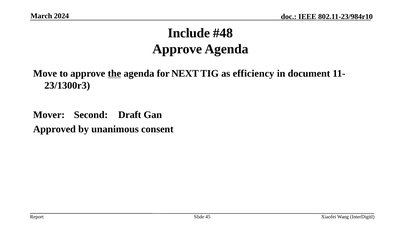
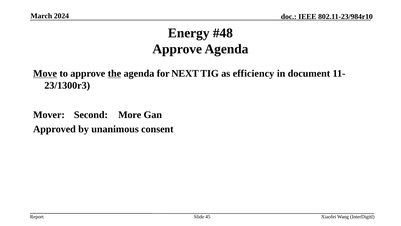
Include: Include -> Energy
Move underline: none -> present
Draft: Draft -> More
